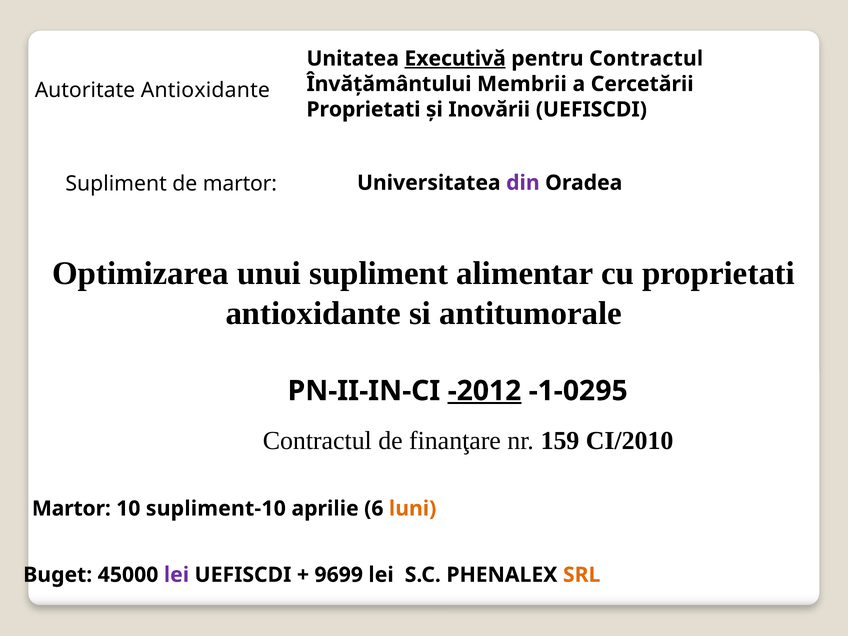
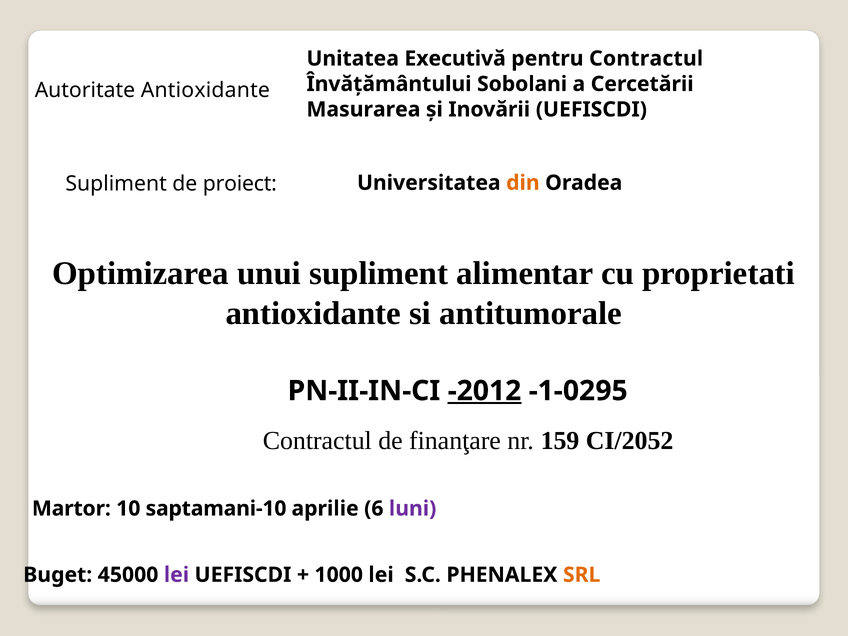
Executivă underline: present -> none
Membrii: Membrii -> Sobolani
Proprietati at (363, 109): Proprietati -> Masurarea
de martor: martor -> proiect
din colour: purple -> orange
CI/2010: CI/2010 -> CI/2052
supliment-10: supliment-10 -> saptamani-10
luni colour: orange -> purple
9699: 9699 -> 1000
